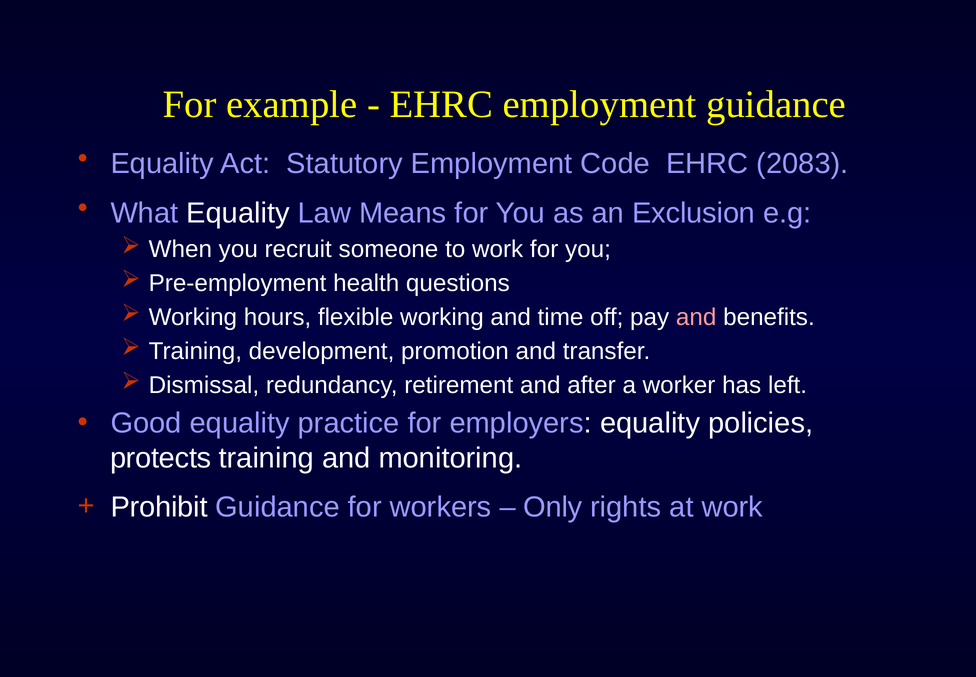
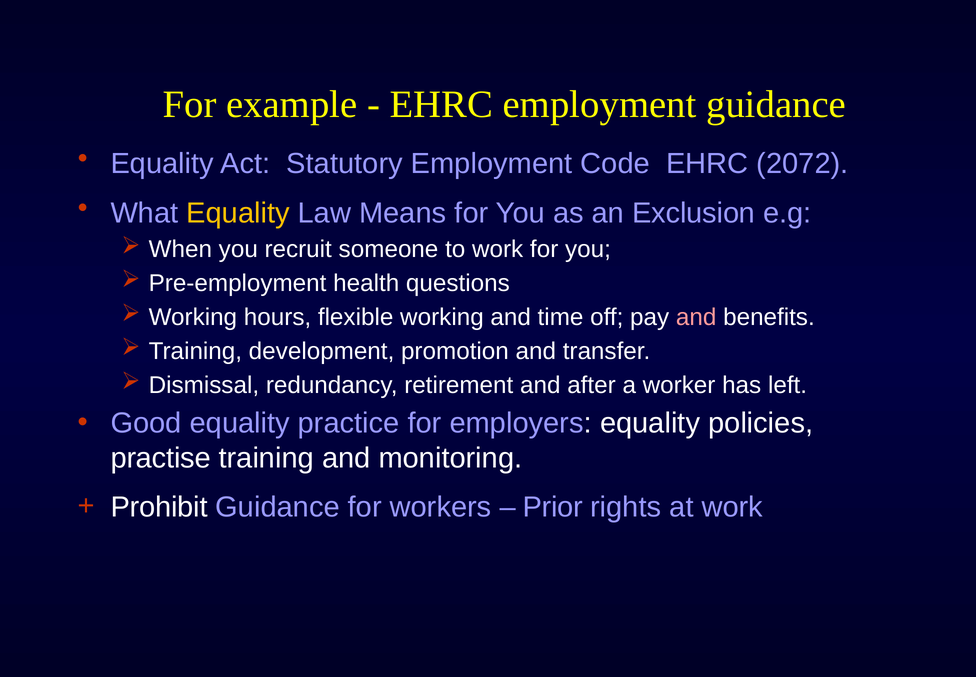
2083: 2083 -> 2072
Equality at (238, 213) colour: white -> yellow
protects: protects -> practise
Only: Only -> Prior
